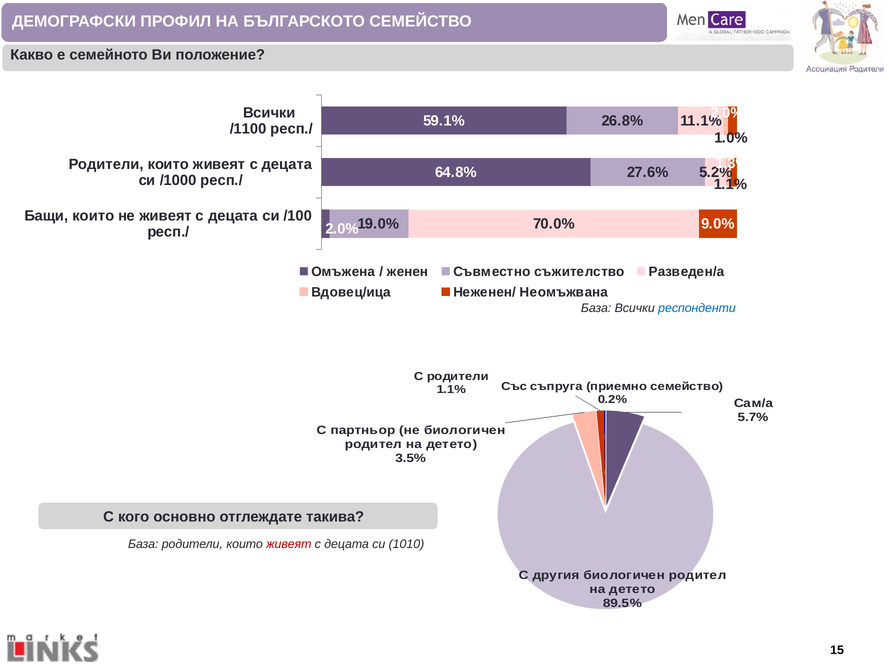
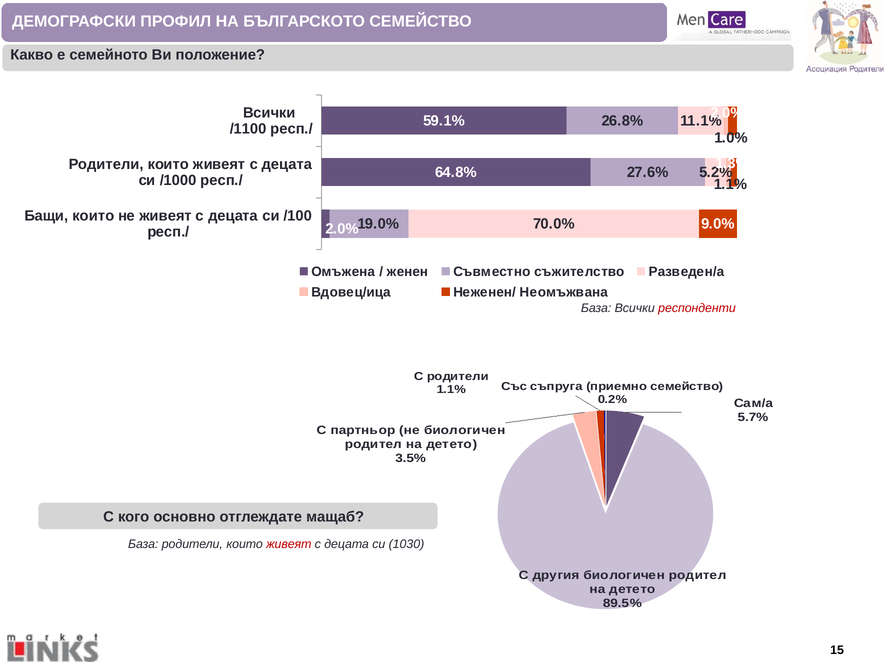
респонденти colour: blue -> red
такива: такива -> мащаб
1010: 1010 -> 1030
